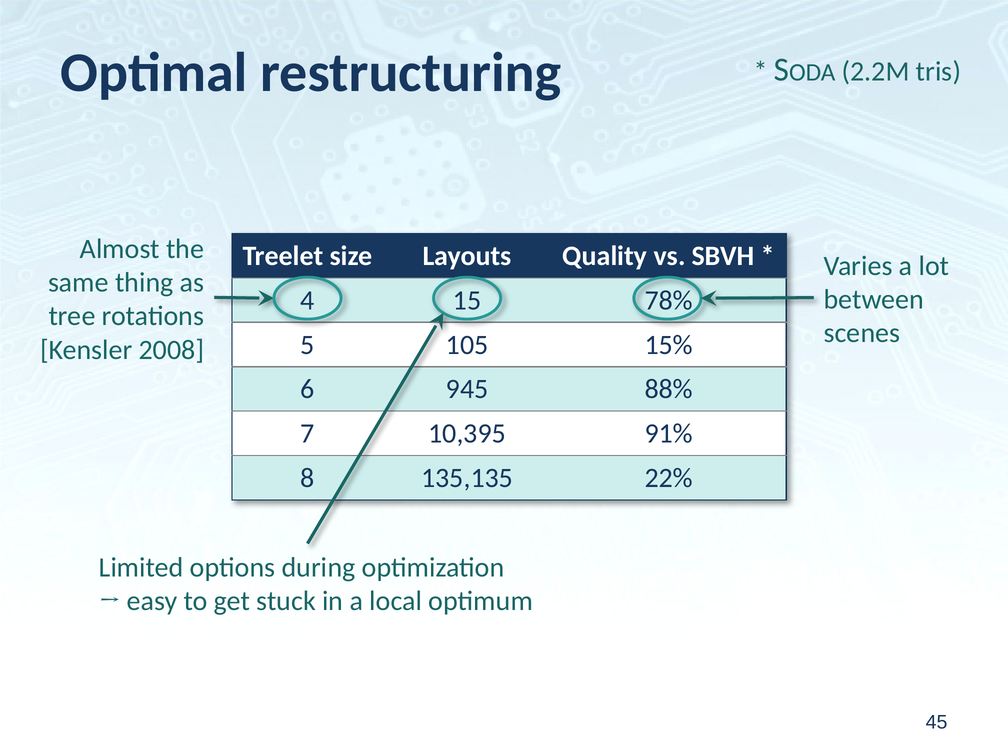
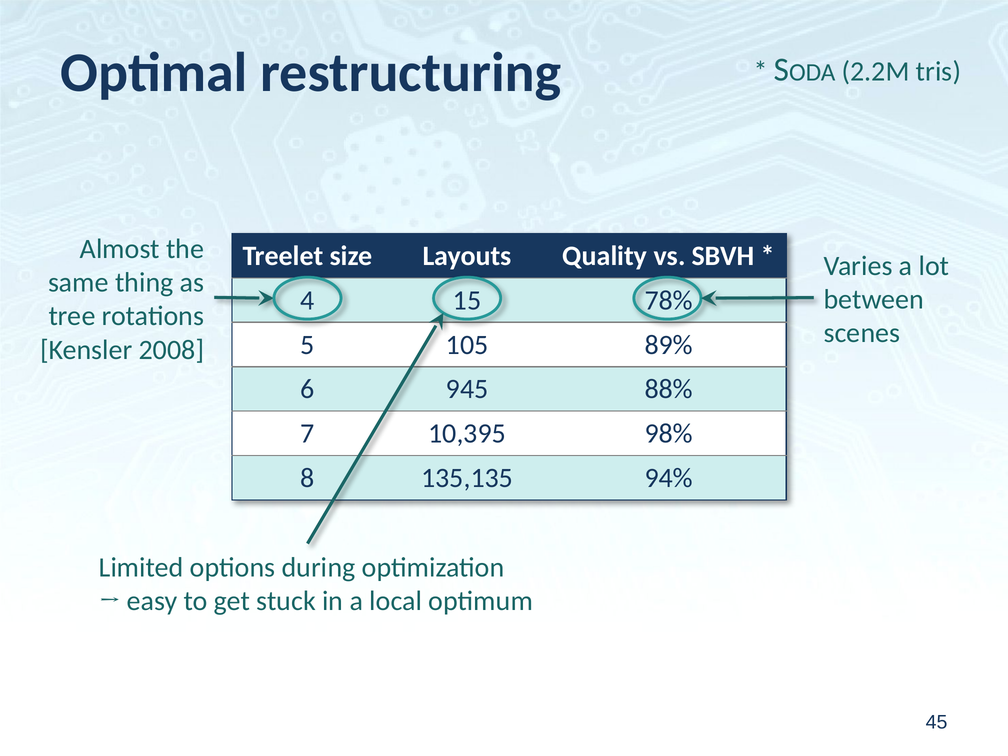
15%: 15% -> 89%
91%: 91% -> 98%
22%: 22% -> 94%
